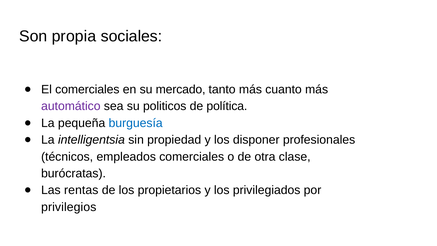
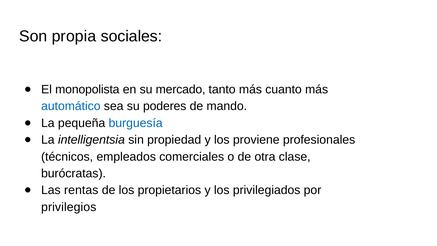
El comerciales: comerciales -> monopolista
automático colour: purple -> blue
politicos: politicos -> poderes
política: política -> mando
disponer: disponer -> proviene
